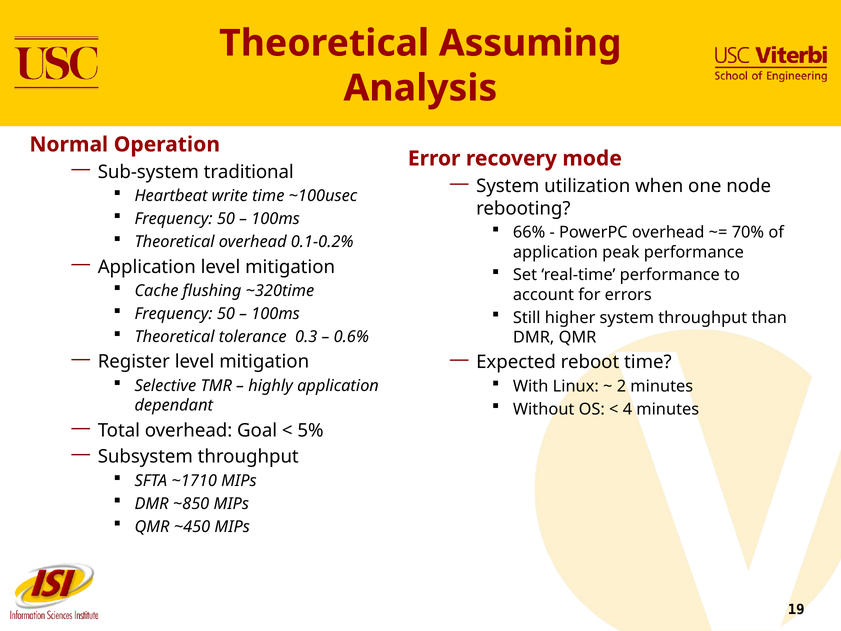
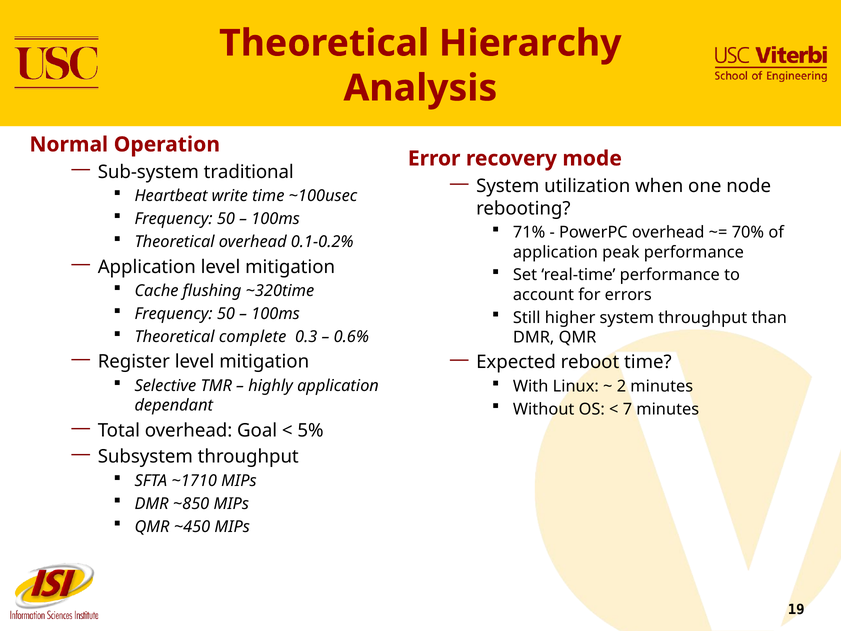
Assuming: Assuming -> Hierarchy
66%: 66% -> 71%
tolerance: tolerance -> complete
4: 4 -> 7
